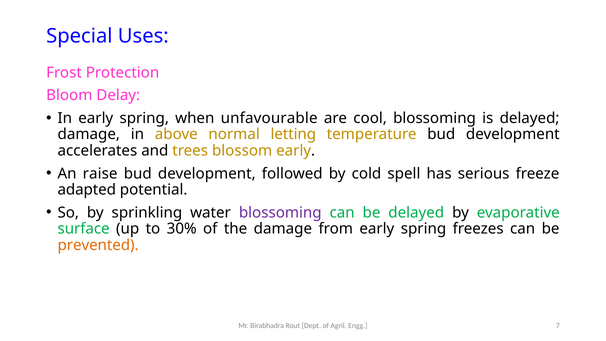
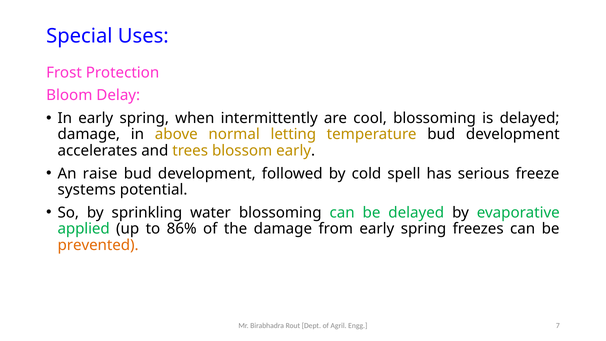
unfavourable: unfavourable -> intermittently
adapted: adapted -> systems
blossoming at (280, 212) colour: purple -> black
surface: surface -> applied
30%: 30% -> 86%
